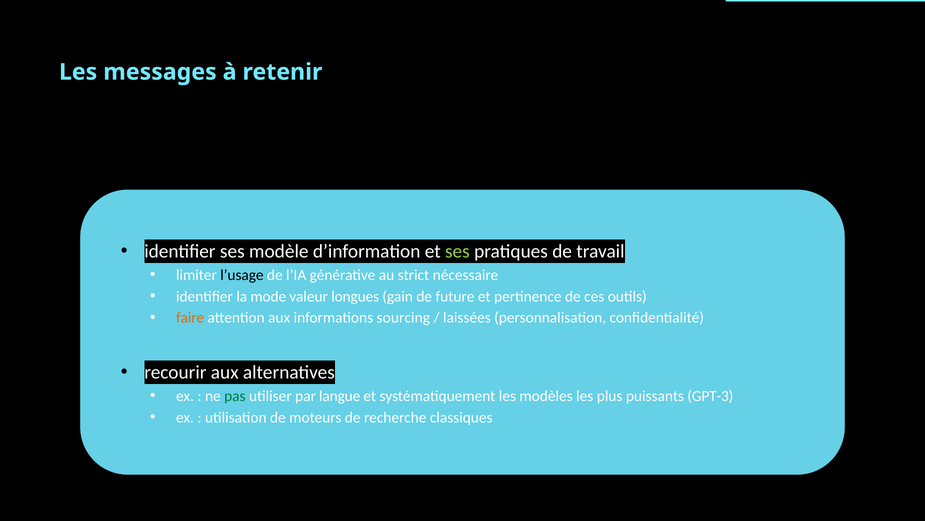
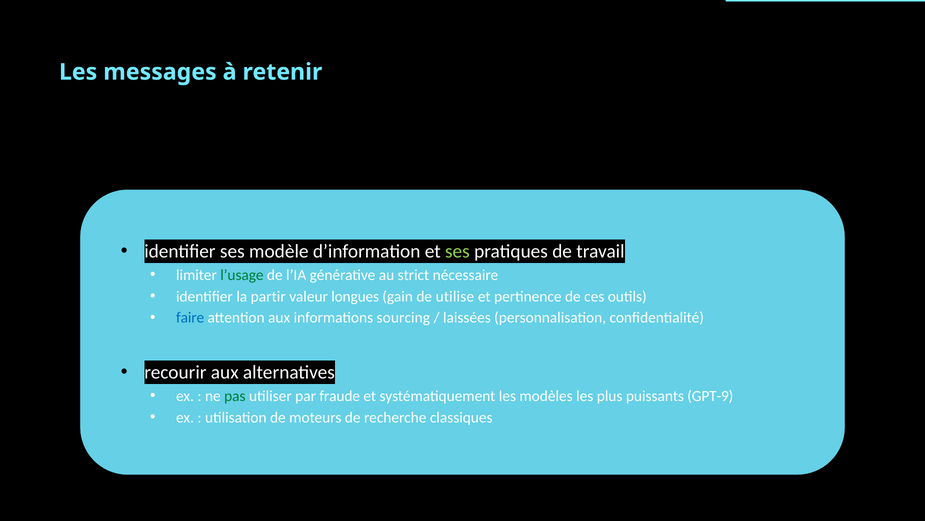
l’usage colour: black -> green
mode: mode -> partir
future: future -> utilise
faire colour: orange -> blue
langue: langue -> fraude
GPT-3: GPT-3 -> GPT-9
